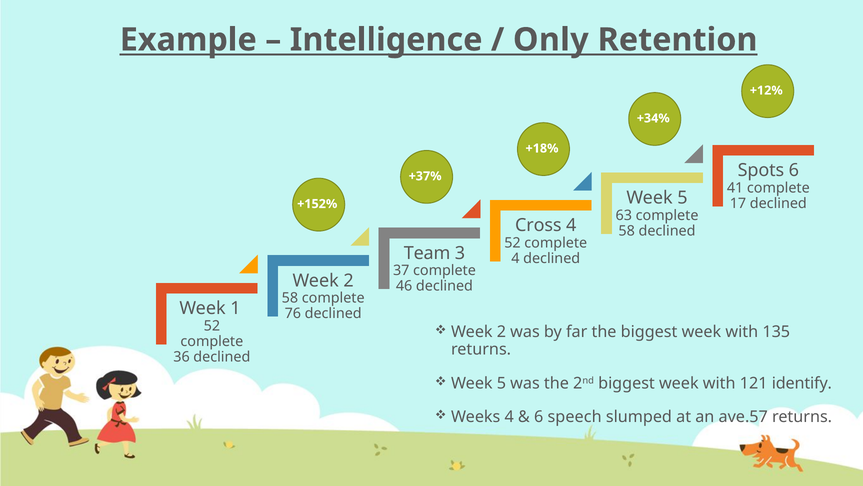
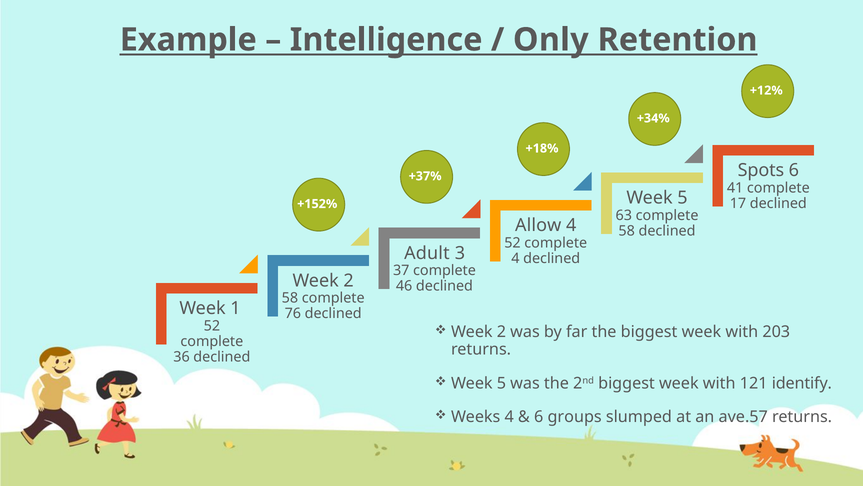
Cross: Cross -> Allow
Team: Team -> Adult
135: 135 -> 203
speech: speech -> groups
